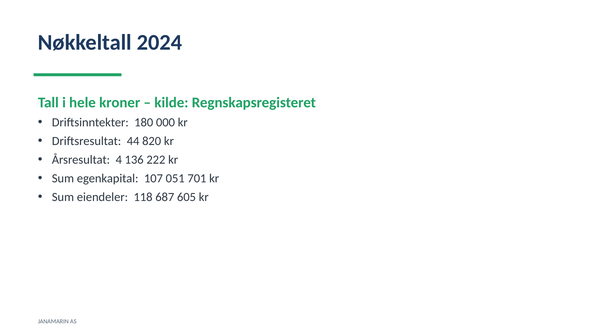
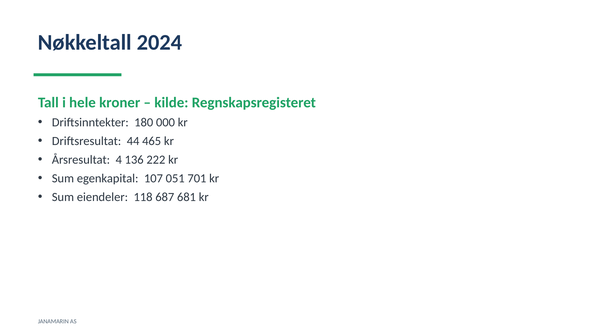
820: 820 -> 465
605: 605 -> 681
